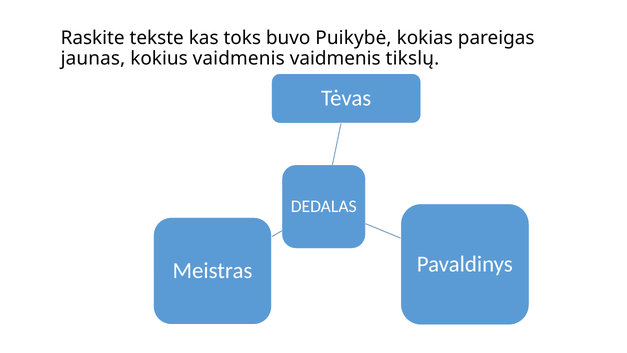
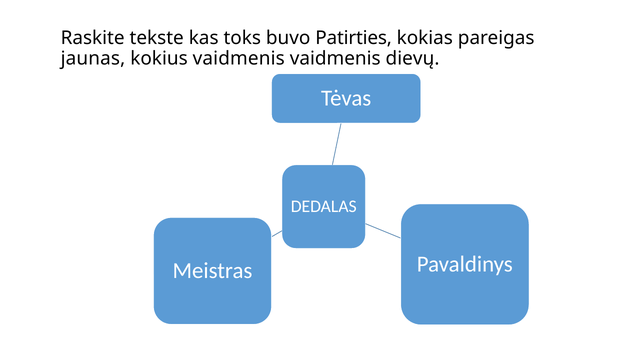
Puikybė: Puikybė -> Patirties
tikslų: tikslų -> dievų
